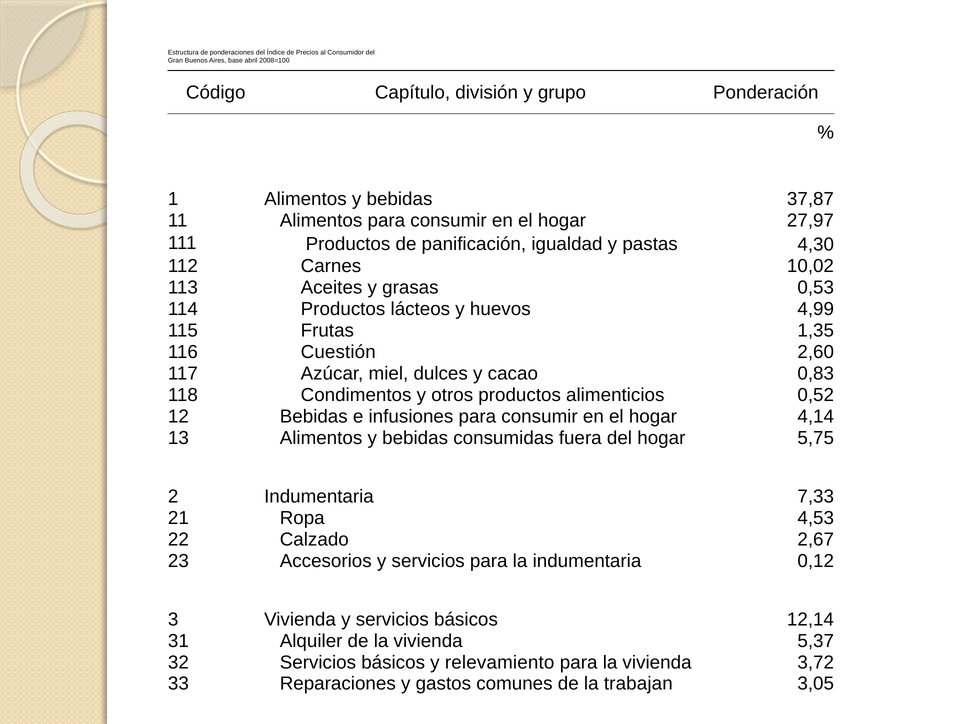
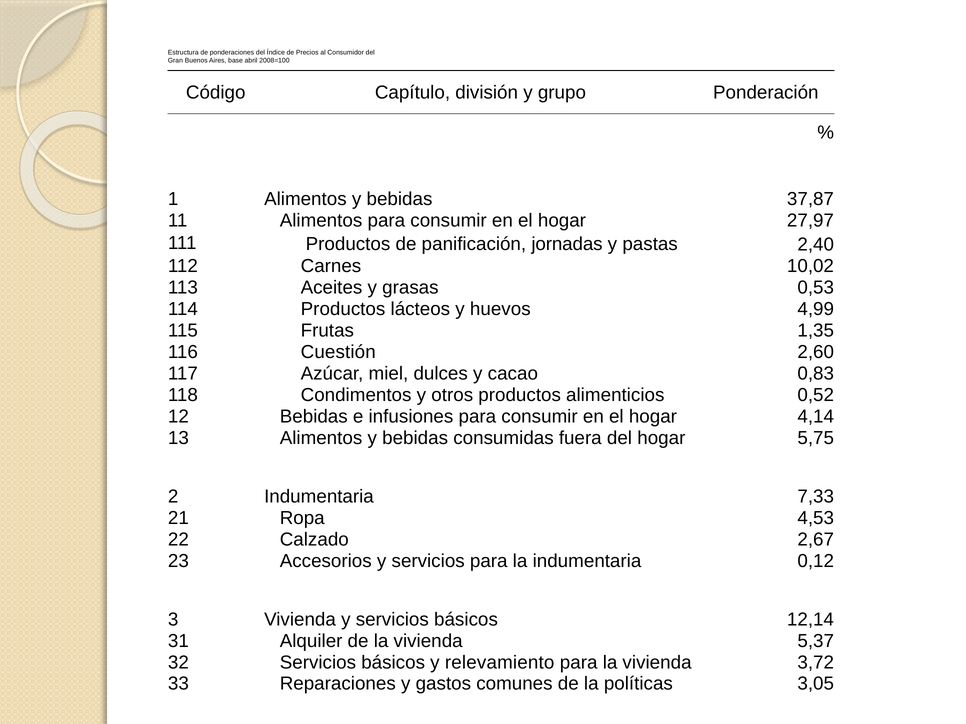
igualdad: igualdad -> jornadas
4,30: 4,30 -> 2,40
trabajan: trabajan -> políticas
